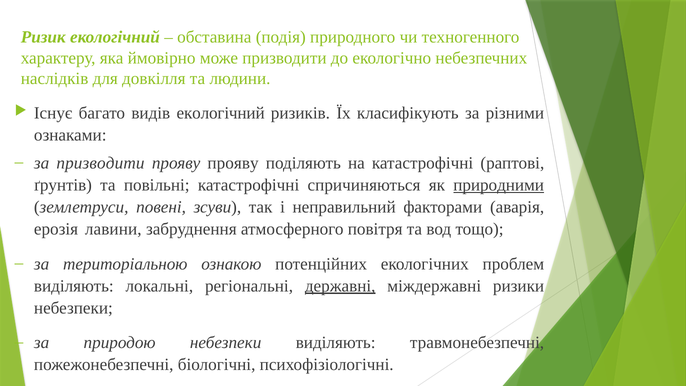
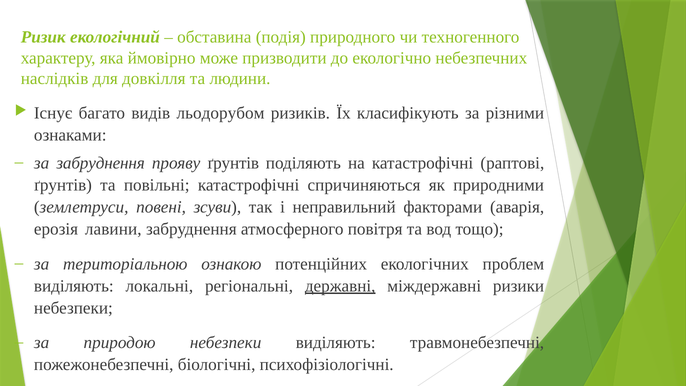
видів екологічний: екологічний -> льодорубом
за призводити: призводити -> забруднення
прояву прояву: прояву -> ґрунтів
природними underline: present -> none
